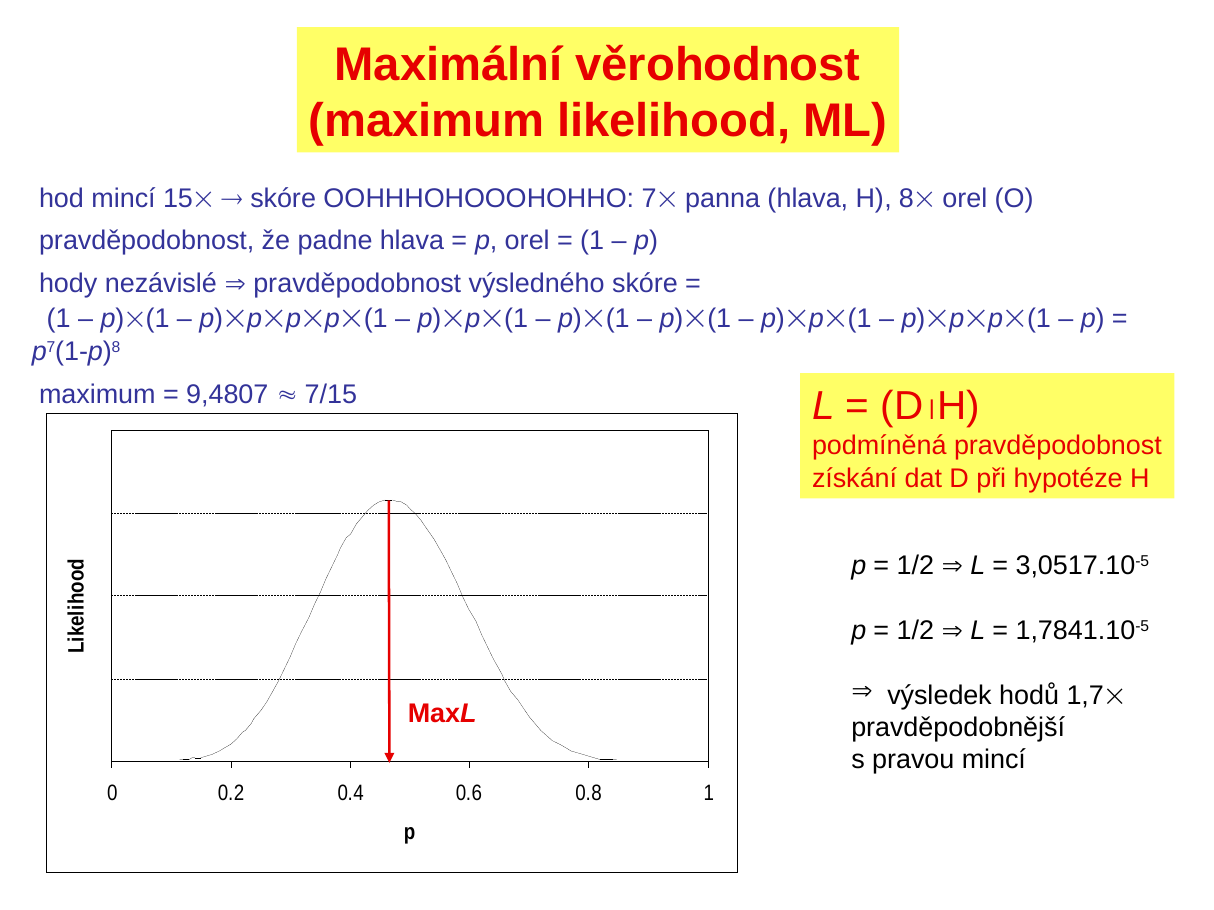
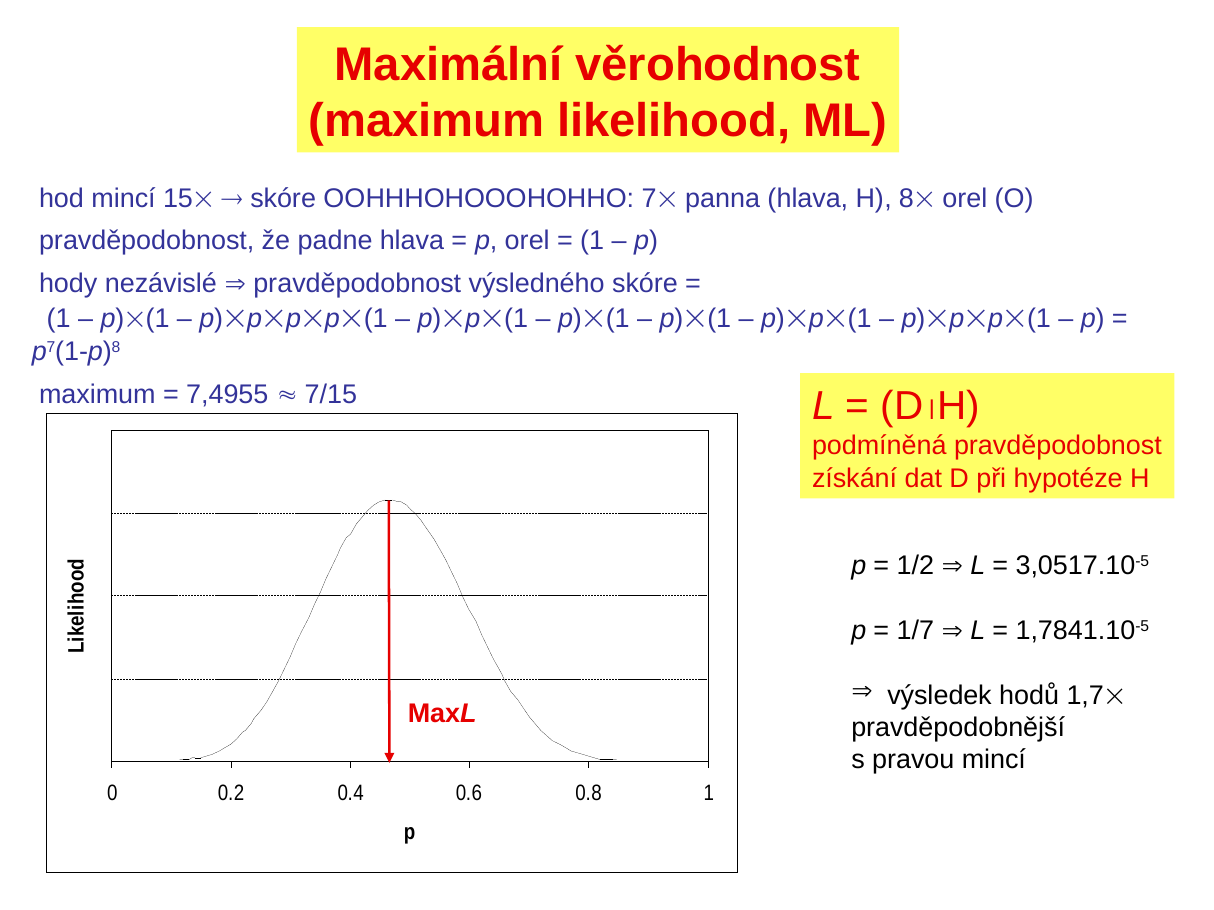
9,4807: 9,4807 -> 7,4955
1/2 at (915, 631): 1/2 -> 1/7
